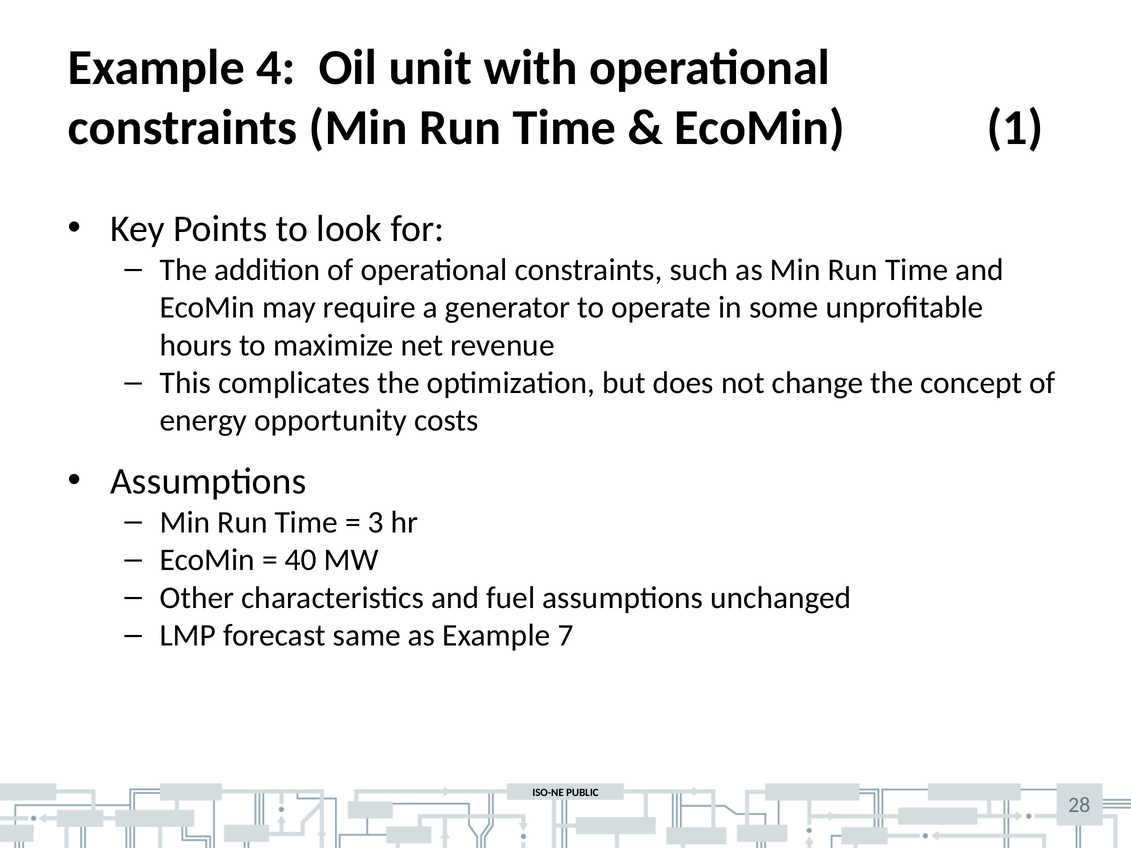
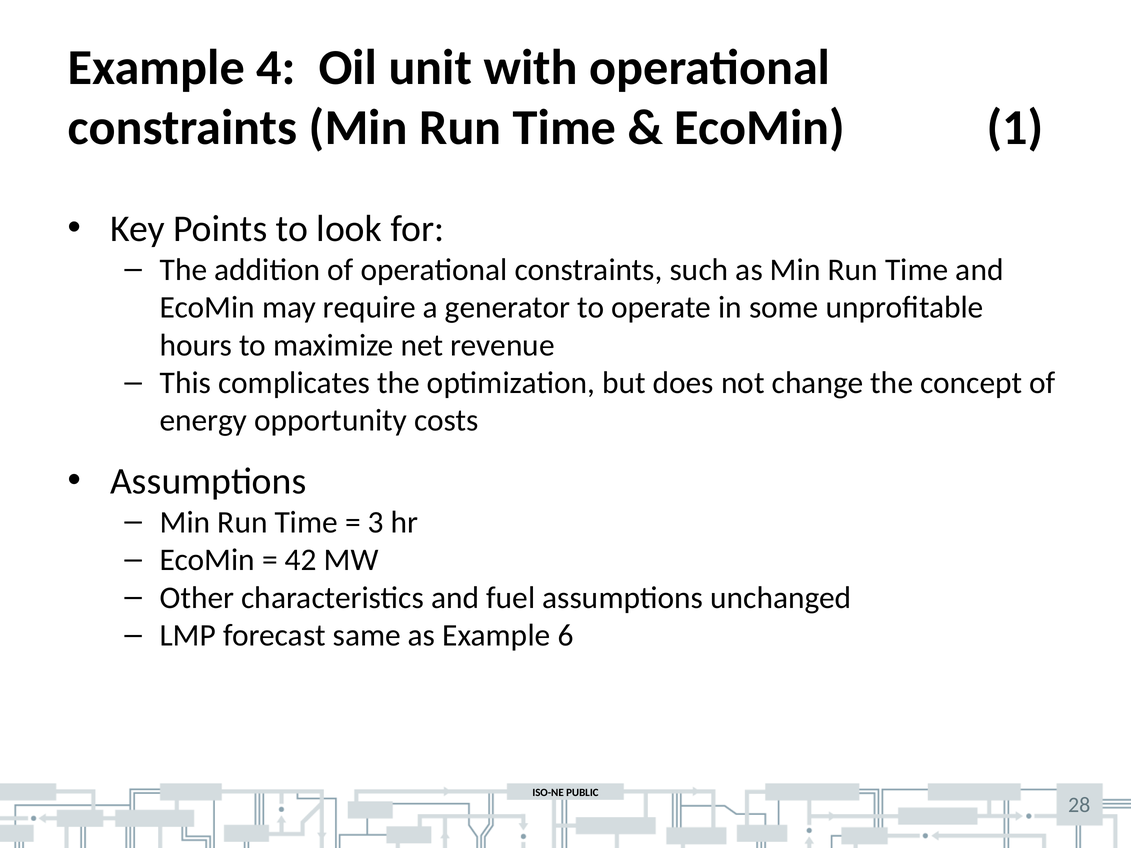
40: 40 -> 42
7: 7 -> 6
